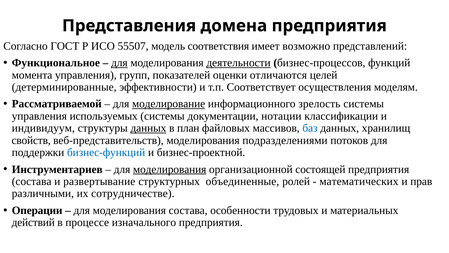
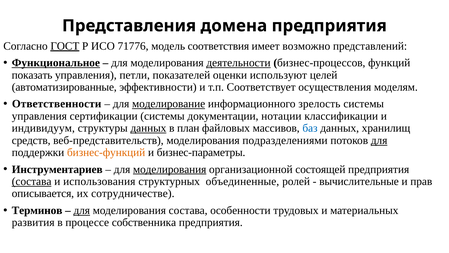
ГОСТ underline: none -> present
55507: 55507 -> 71776
Функциональное underline: none -> present
для at (119, 63) underline: present -> none
момента: момента -> показать
групп: групп -> петли
отличаются: отличаются -> используют
детерминированные: детерминированные -> автоматизированные
Рассматриваемой: Рассматриваемой -> Ответственности
используемых: используемых -> сертификации
свойств: свойств -> средств
для at (379, 140) underline: none -> present
бизнес-функций colour: blue -> orange
бизнес-проектной: бизнес-проектной -> бизнес-параметры
состава at (32, 181) underline: none -> present
развертывание: развертывание -> использования
математических: математических -> вычислительные
различными: различными -> описывается
Операции: Операции -> Терминов
для at (82, 210) underline: none -> present
действий: действий -> развития
изначального: изначального -> собственника
